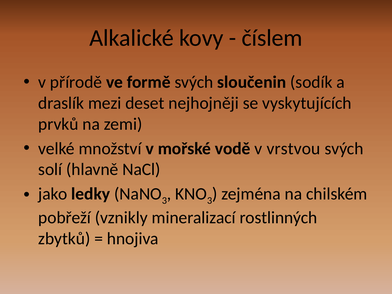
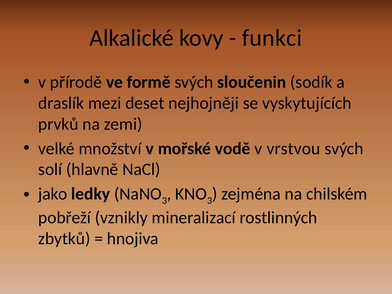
číslem: číslem -> funkci
